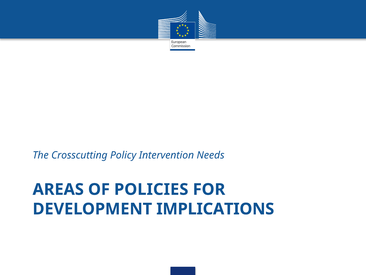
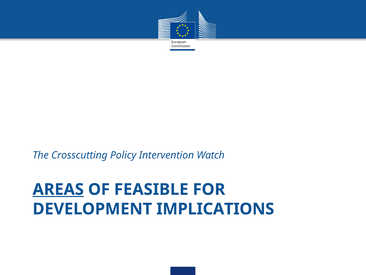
Needs: Needs -> Watch
AREAS underline: none -> present
POLICIES: POLICIES -> FEASIBLE
